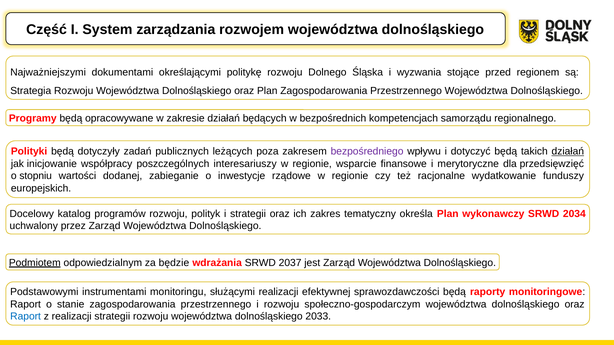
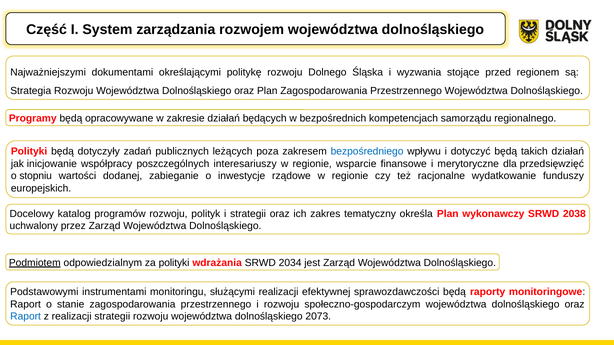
bezpośredniego colour: purple -> blue
działań at (568, 152) underline: present -> none
2034: 2034 -> 2038
za będzie: będzie -> polityki
2037: 2037 -> 2034
2033: 2033 -> 2073
